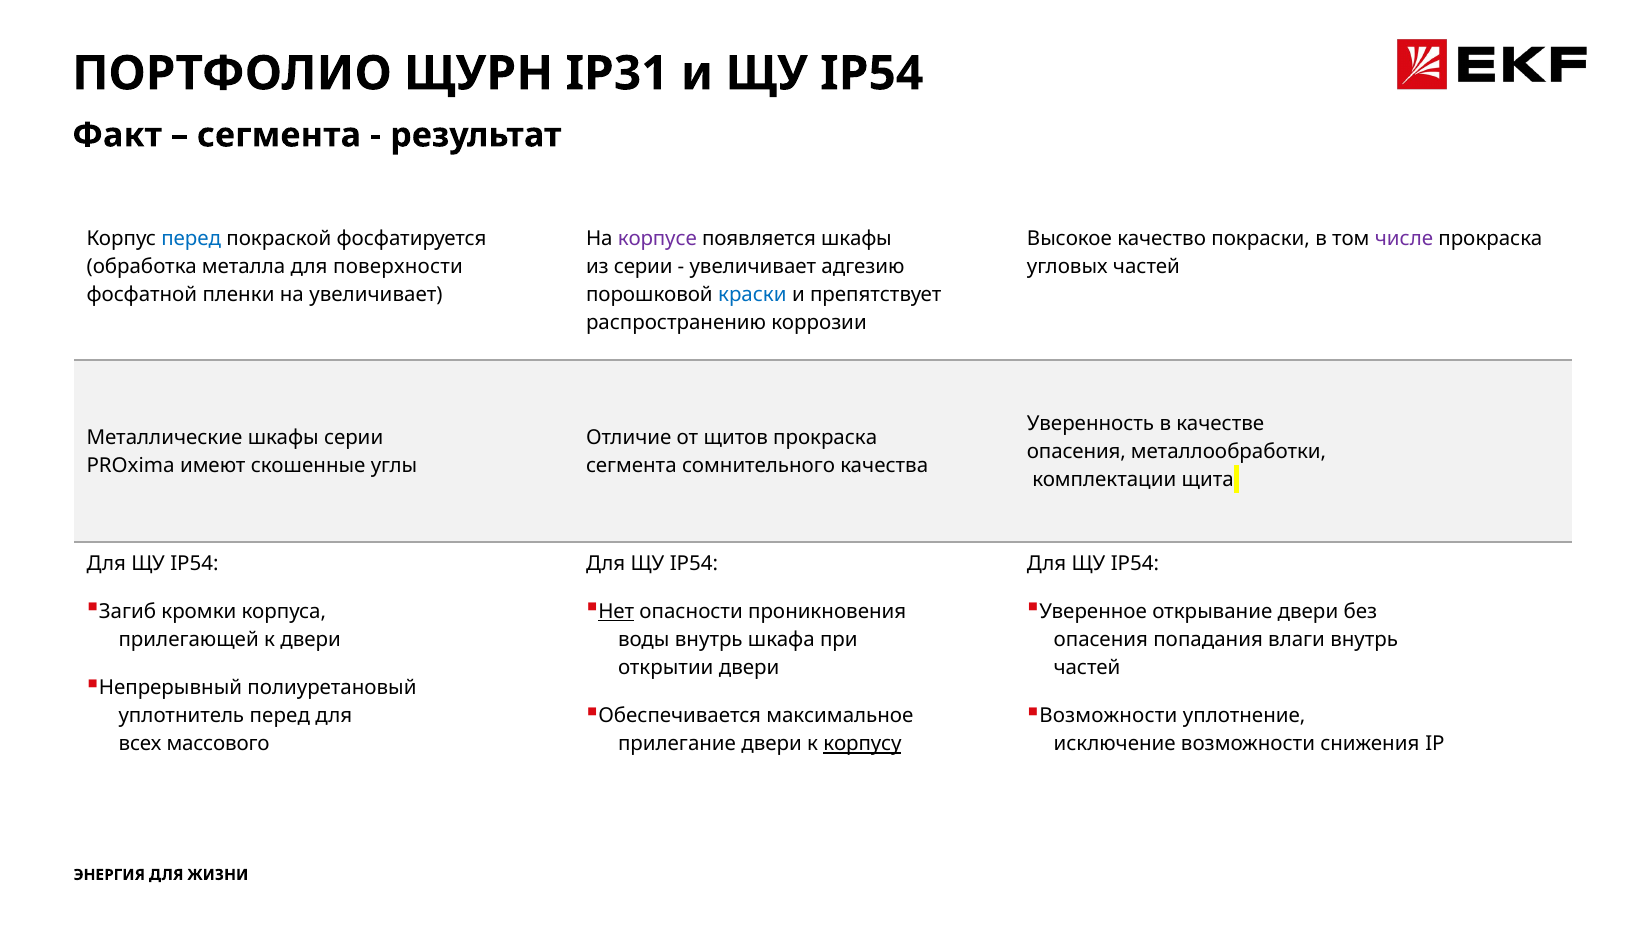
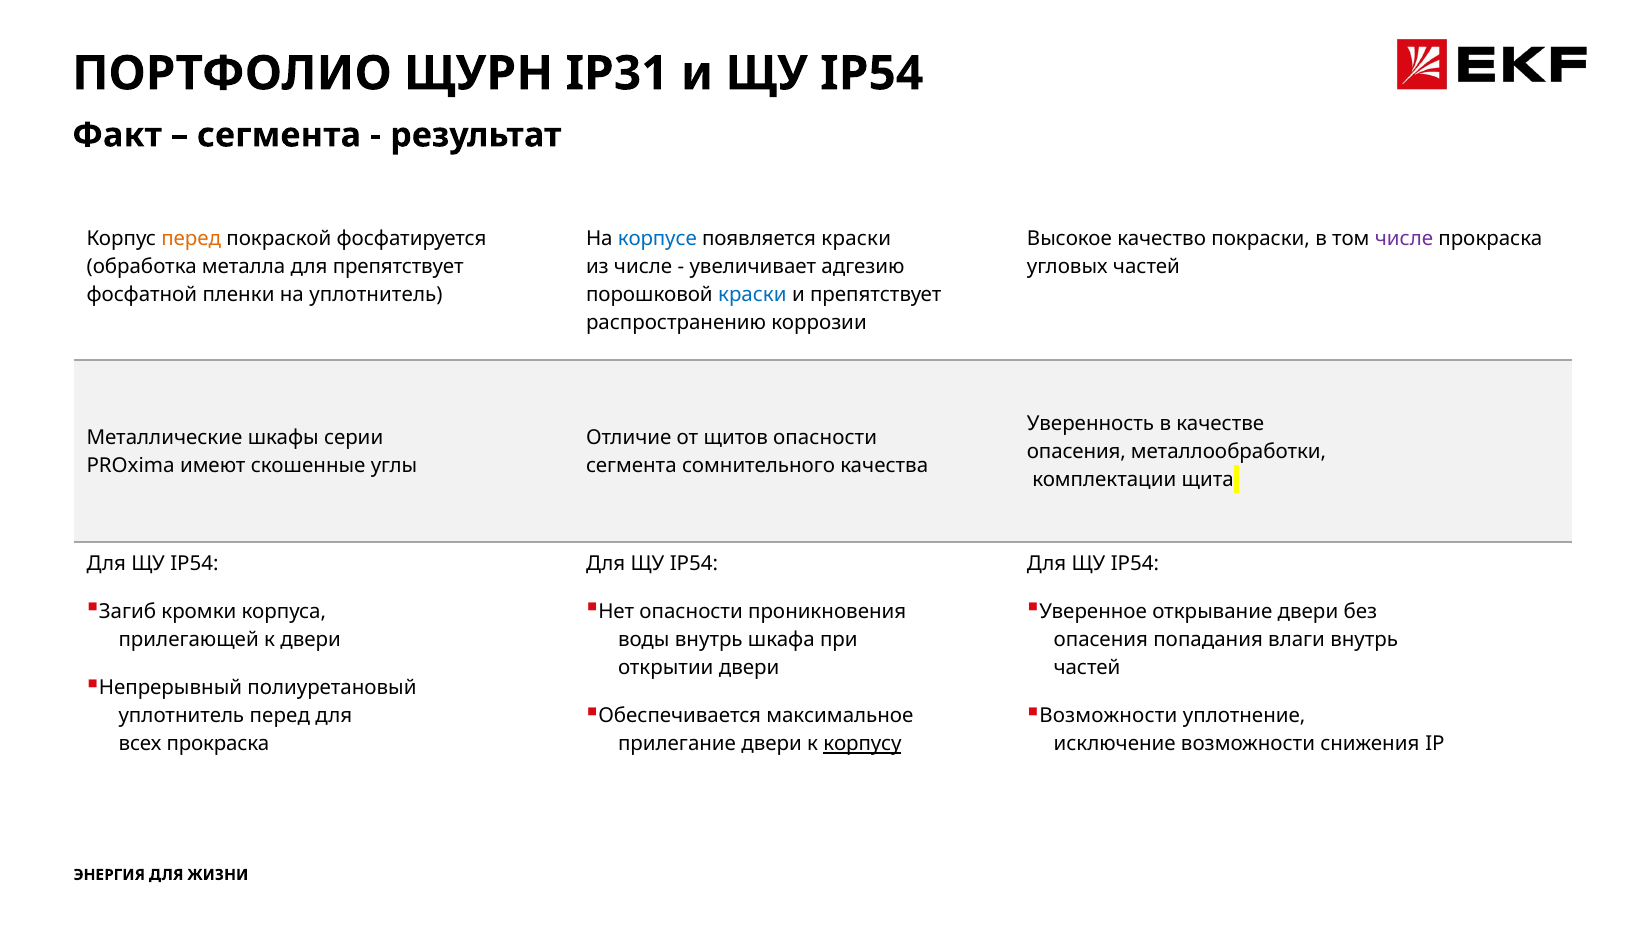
перед at (191, 239) colour: blue -> orange
корпусе colour: purple -> blue
появляется шкафы: шкафы -> краски
для поверхности: поверхности -> препятствует
из серии: серии -> числе
на увеличивает: увеличивает -> уплотнитель
щитов прокраска: прокраска -> опасности
Нет underline: present -> none
всех массового: массового -> прокраска
